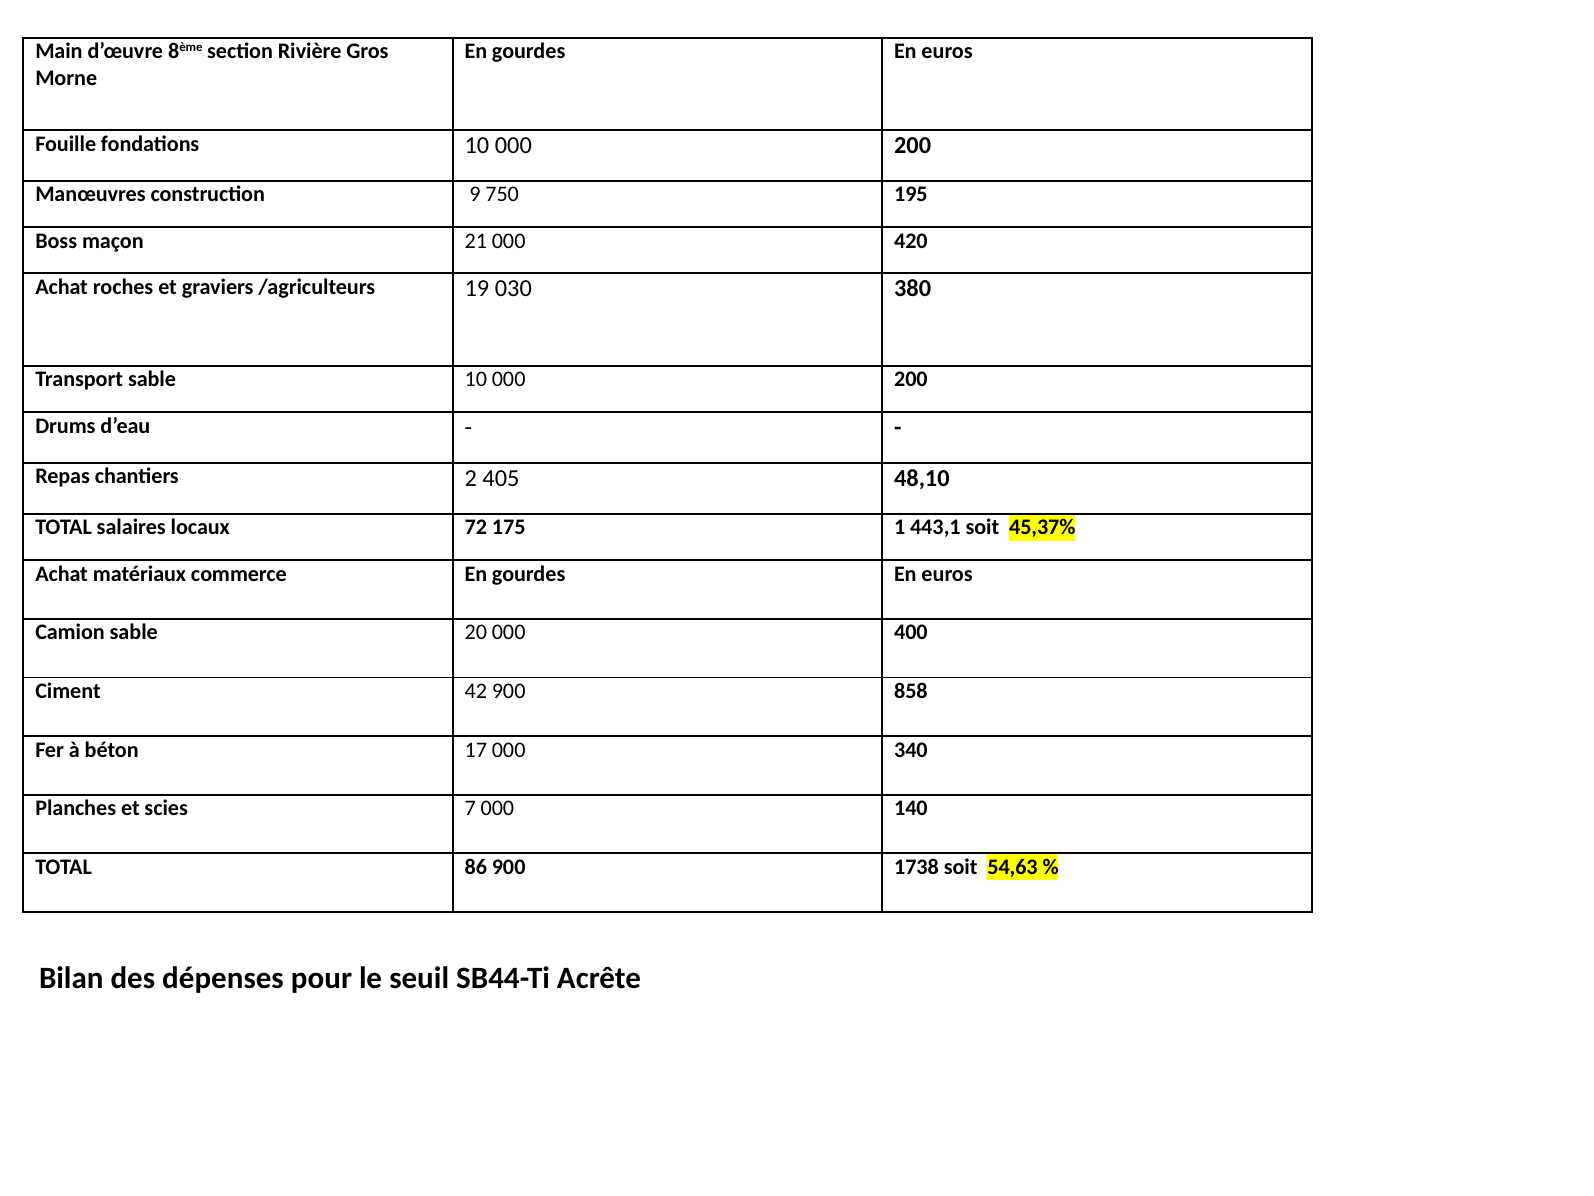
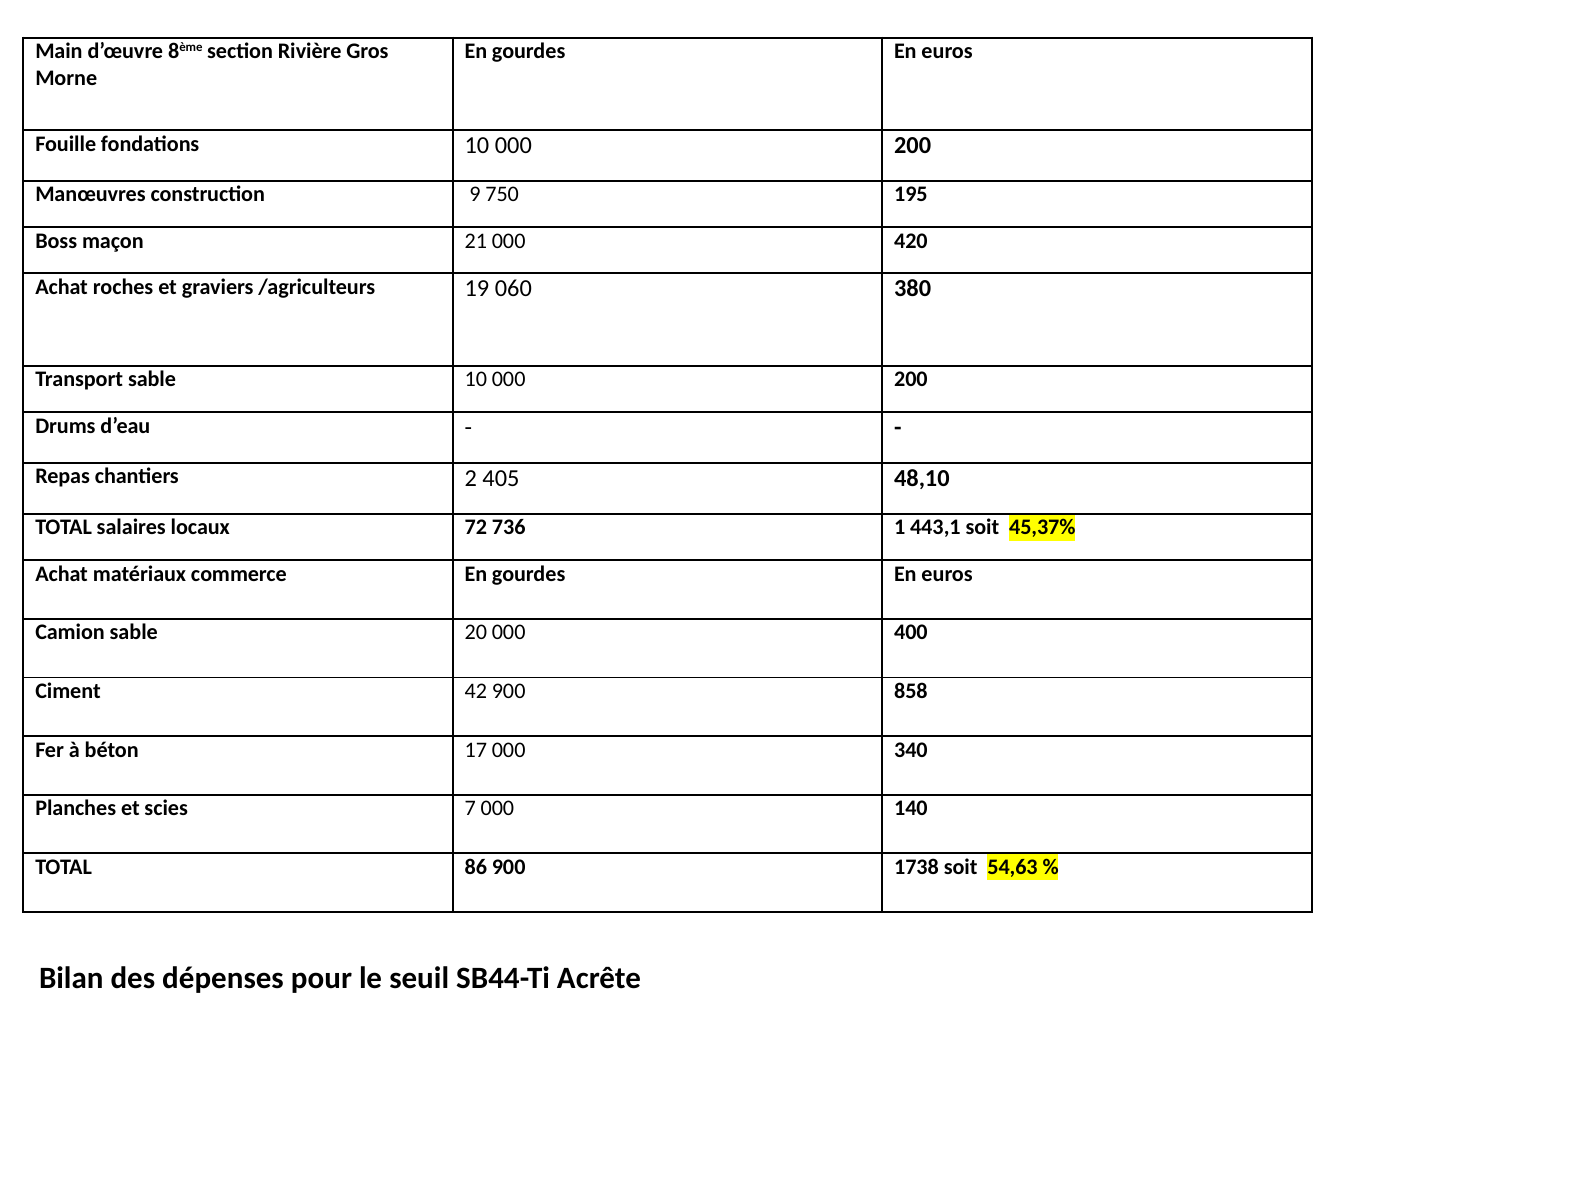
030: 030 -> 060
175: 175 -> 736
